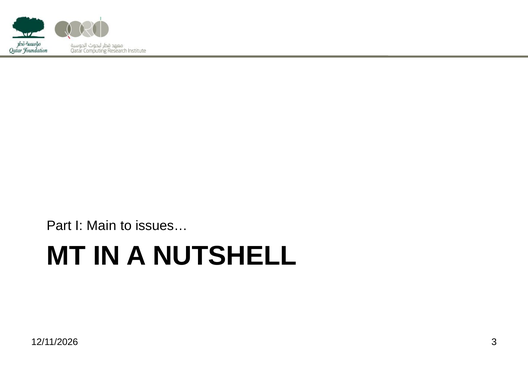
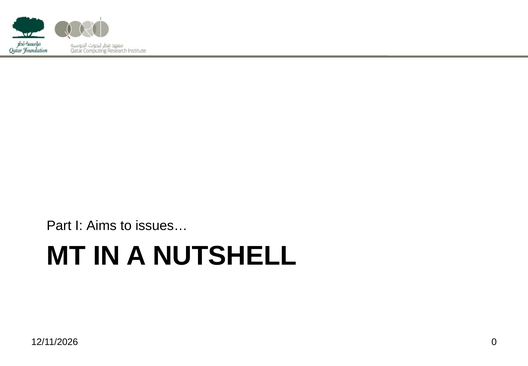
Main: Main -> Aims
3: 3 -> 0
